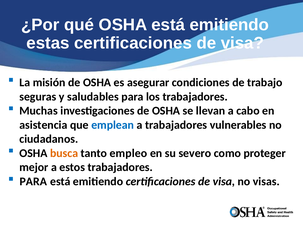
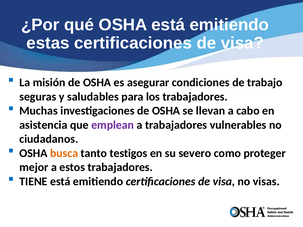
emplean colour: blue -> purple
empleo: empleo -> testigos
PARA at (33, 182): PARA -> TIENE
